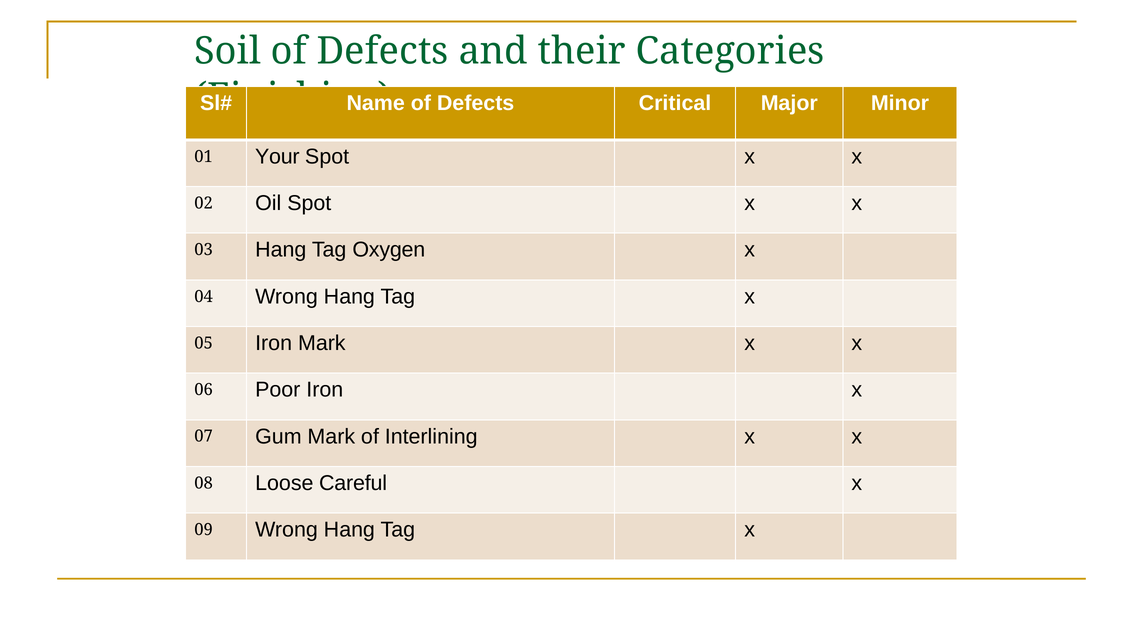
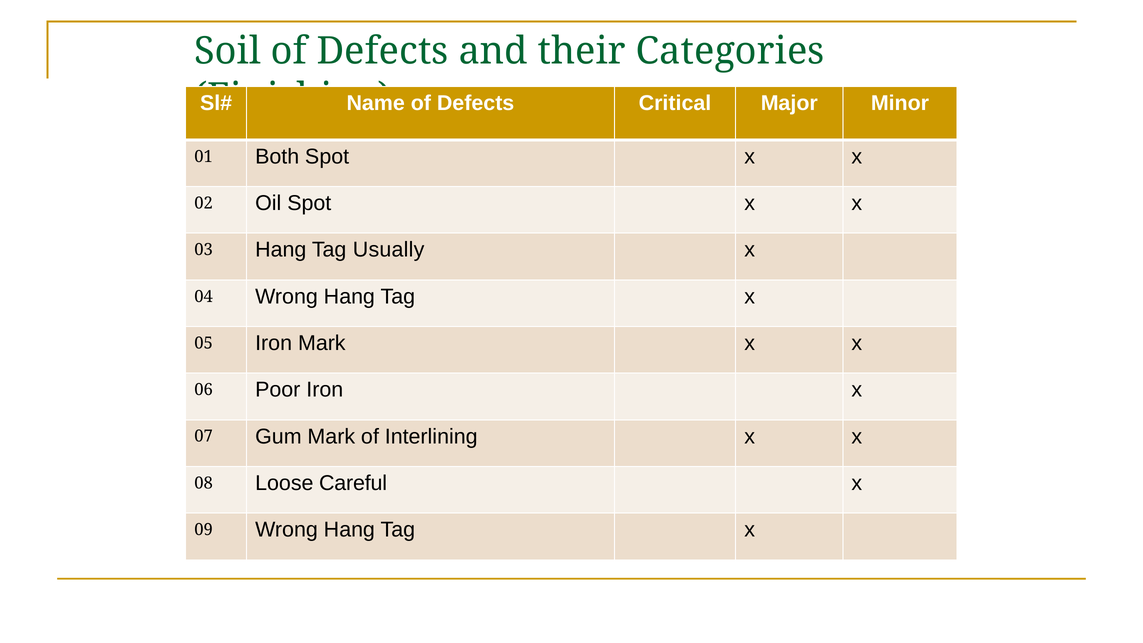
Your: Your -> Both
Oxygen: Oxygen -> Usually
